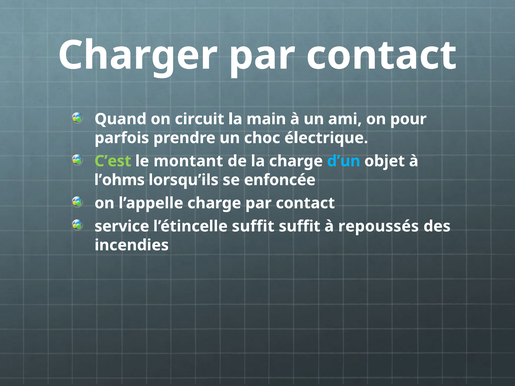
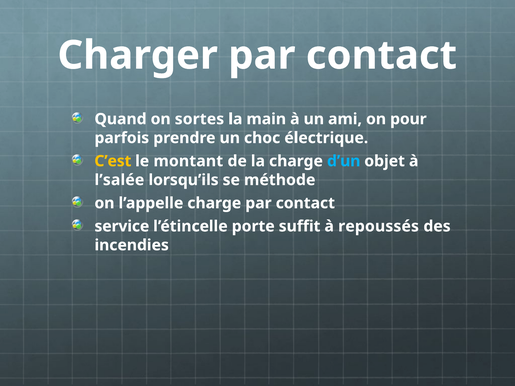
circuit: circuit -> sortes
C’est colour: light green -> yellow
l’ohms: l’ohms -> l’salée
enfoncée: enfoncée -> méthode
l’étincelle suffit: suffit -> porte
